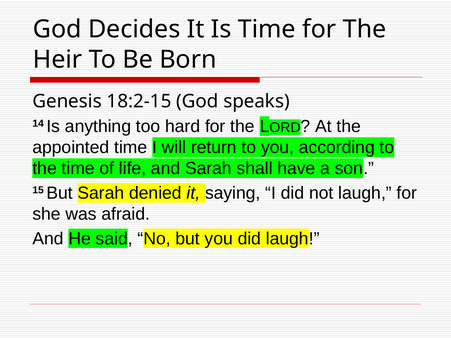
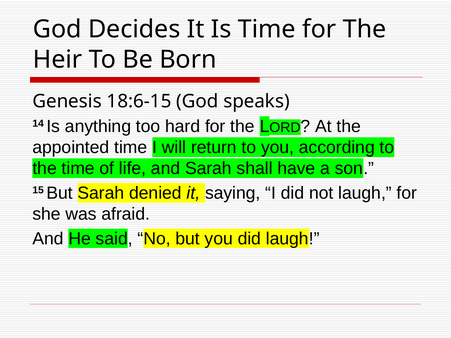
18:2-15: 18:2-15 -> 18:6-15
